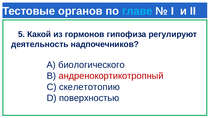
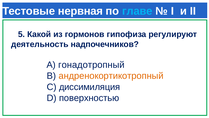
органов: органов -> нервная
биологического: биологического -> гонадотропный
андренокортикотропный colour: red -> orange
скелетотопию: скелетотопию -> диссимиляция
